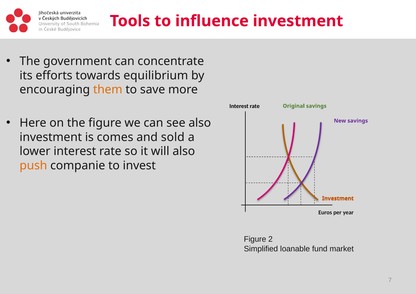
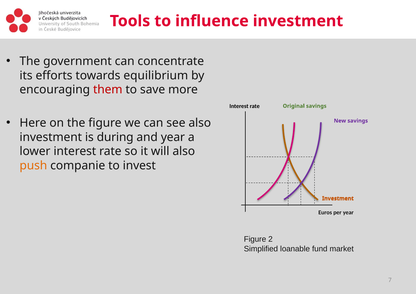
them colour: orange -> red
comes: comes -> during
and sold: sold -> year
